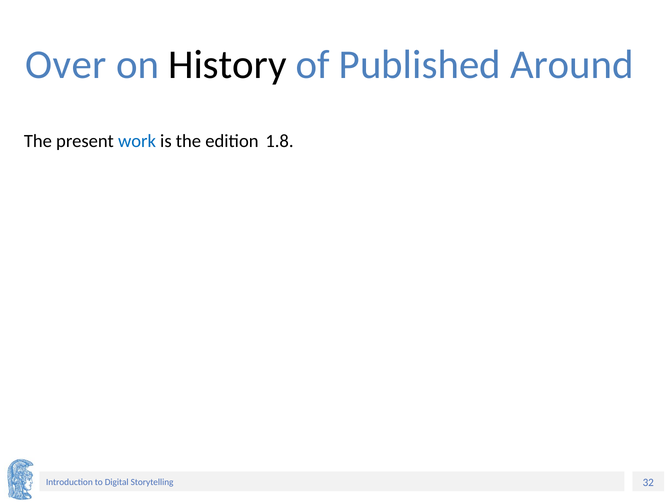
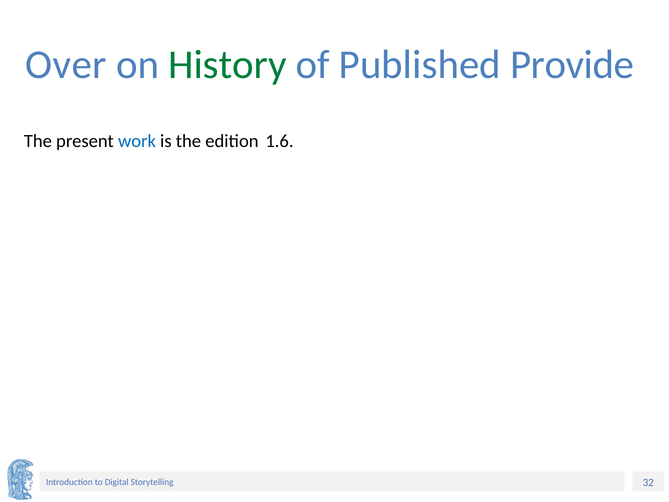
History colour: black -> green
Around: Around -> Provide
1.8: 1.8 -> 1.6
